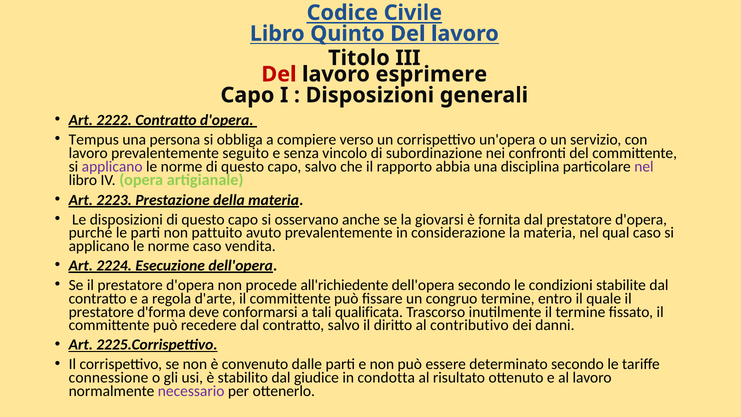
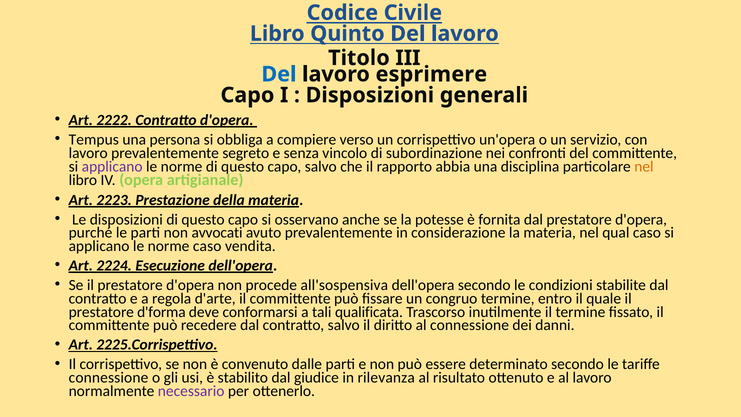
Del at (279, 74) colour: red -> blue
seguito: seguito -> segreto
nel at (644, 166) colour: purple -> orange
giovarsi: giovarsi -> potesse
pattuito: pattuito -> avvocati
all'richiedente: all'richiedente -> all'sospensiva
al contributivo: contributivo -> connessione
condotta: condotta -> rilevanza
